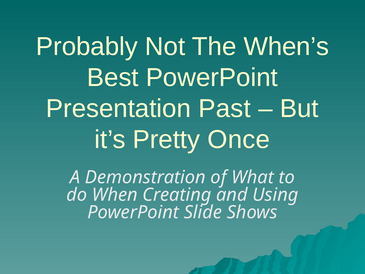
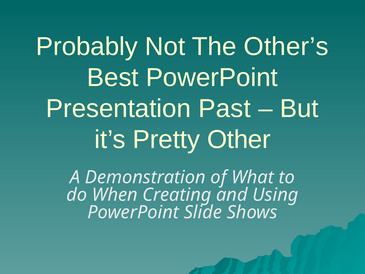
When’s: When’s -> Other’s
Once: Once -> Other
